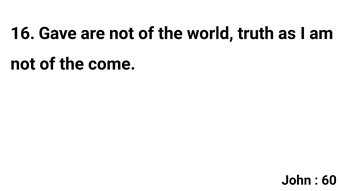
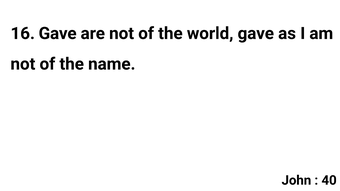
world truth: truth -> gave
come: come -> name
60: 60 -> 40
